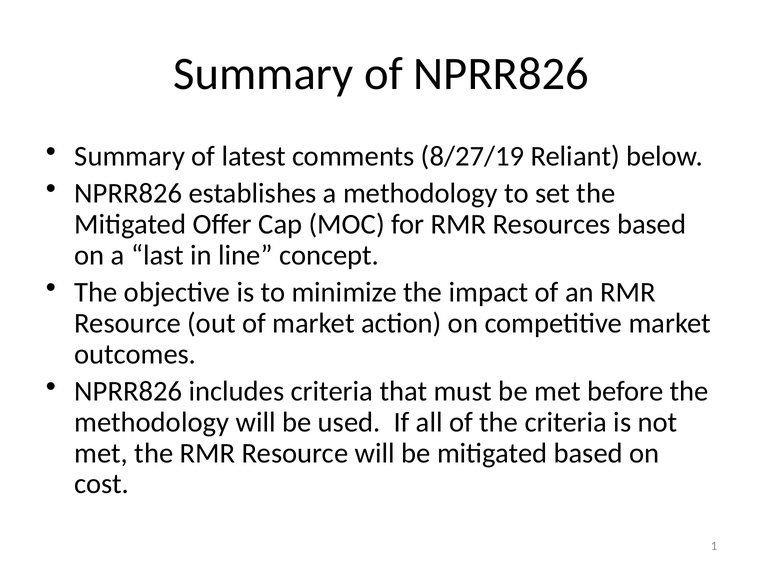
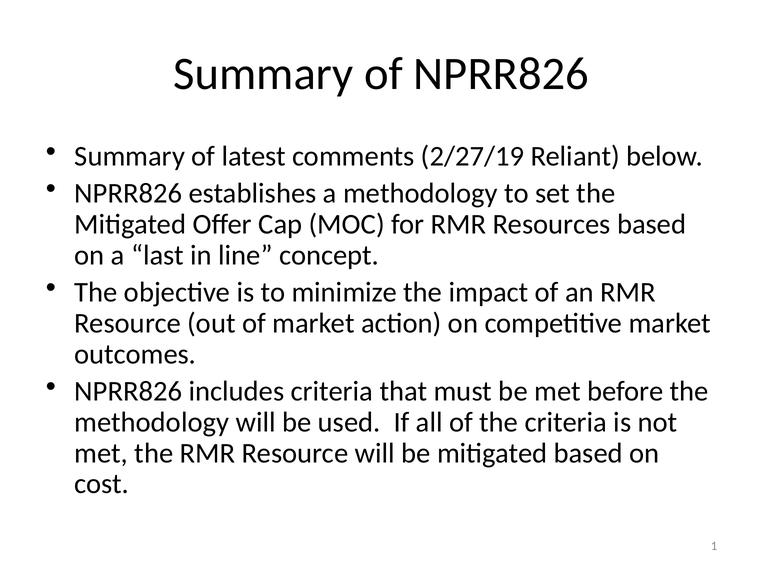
8/27/19: 8/27/19 -> 2/27/19
